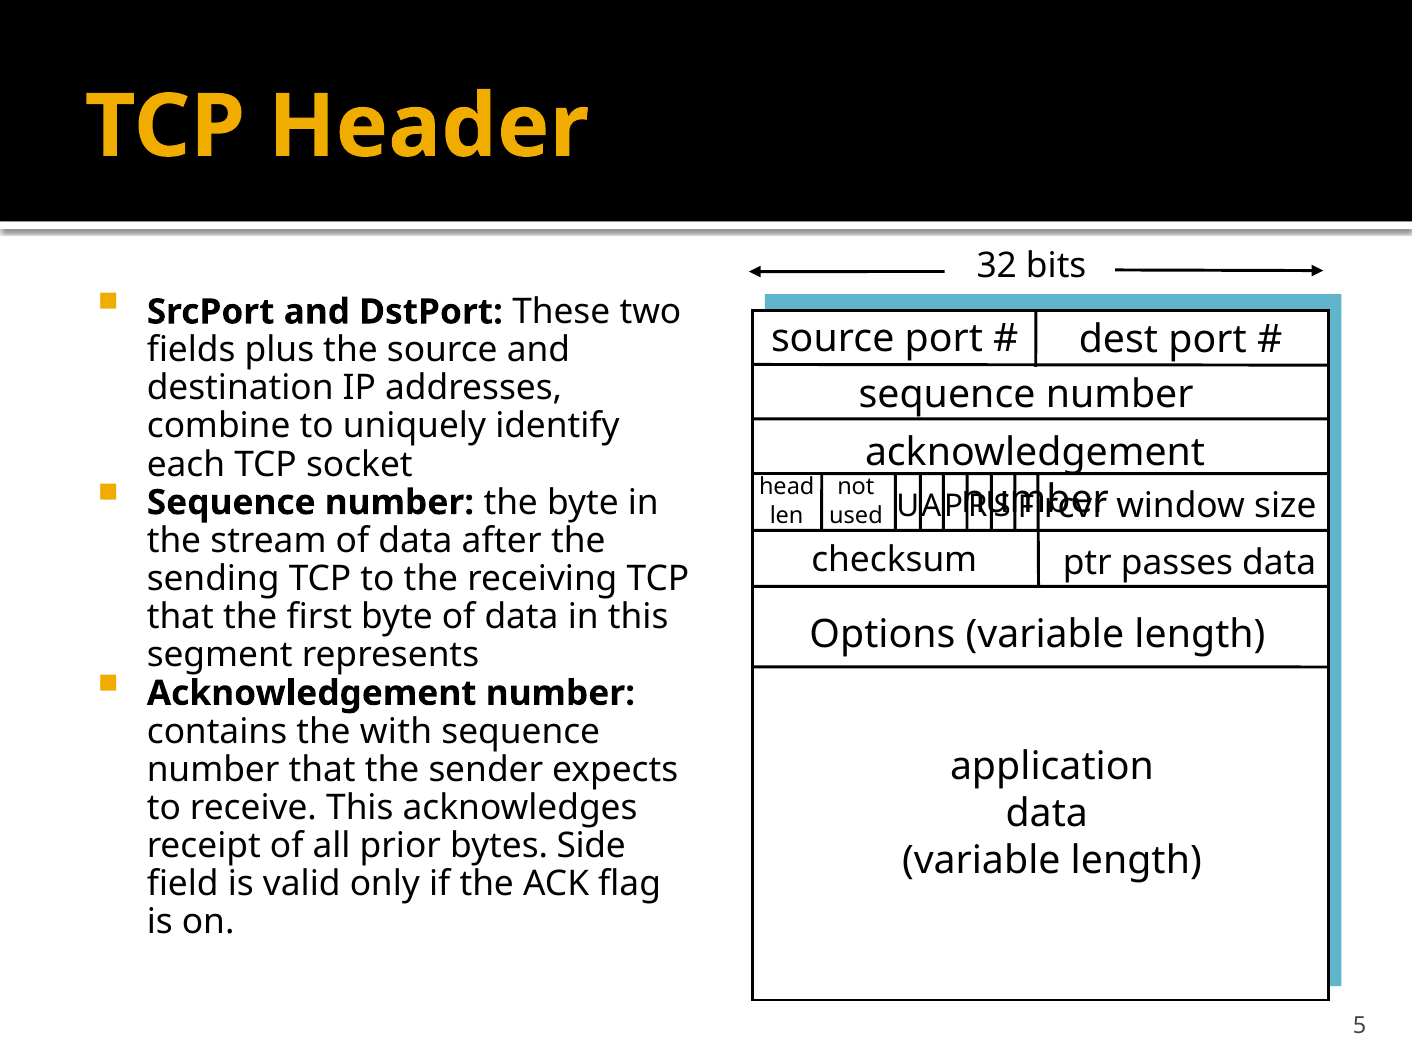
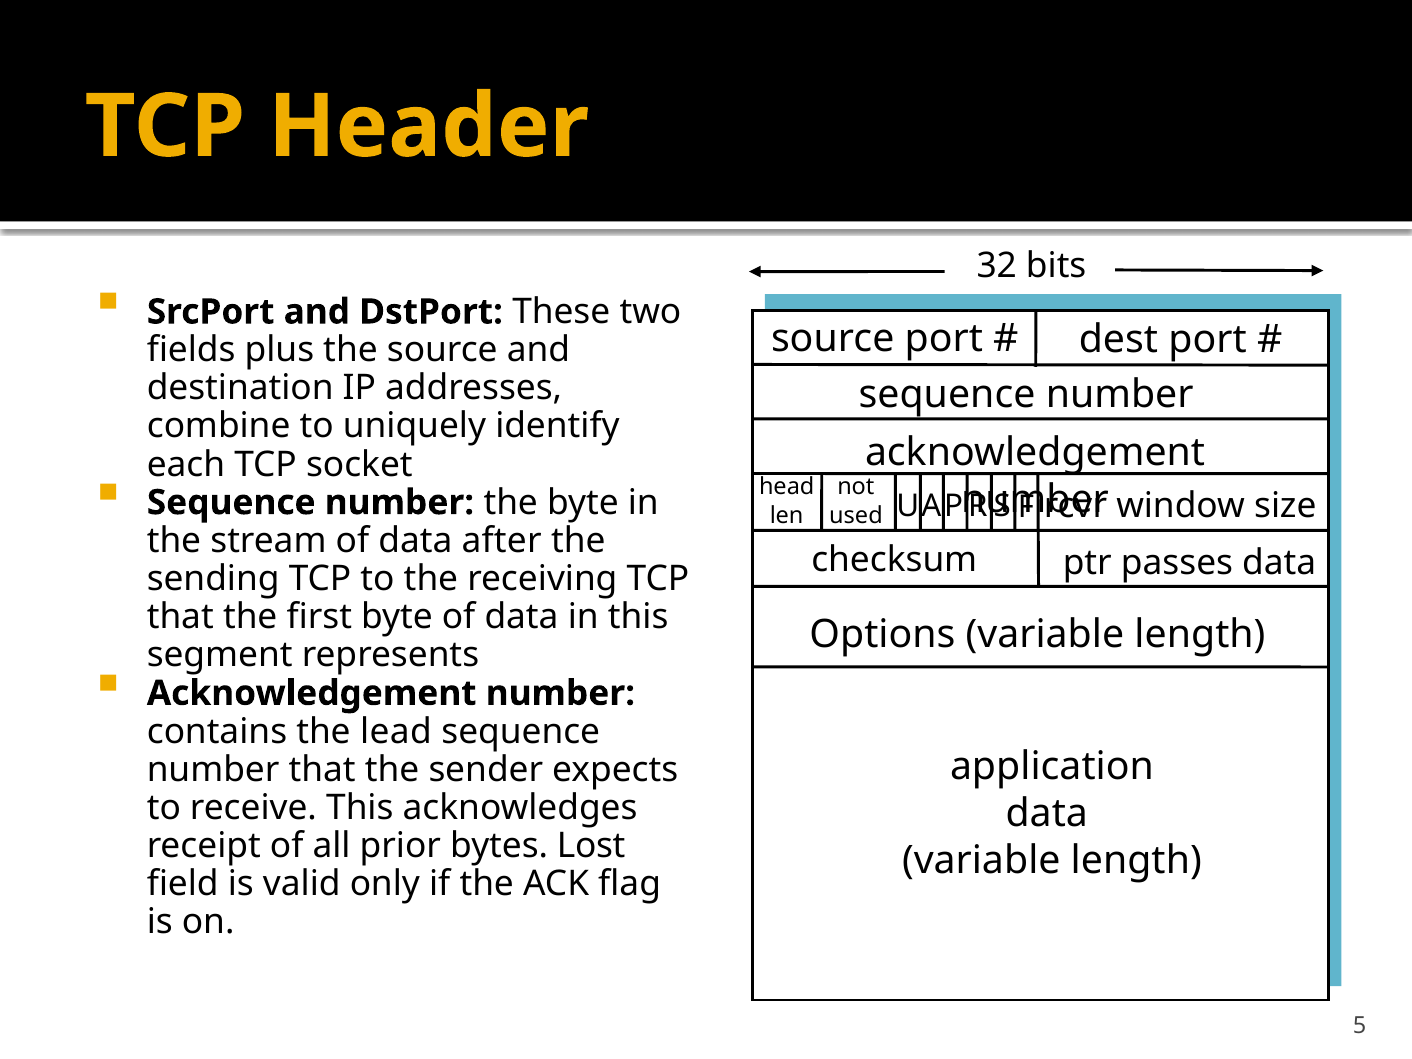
with: with -> lead
Side: Side -> Lost
